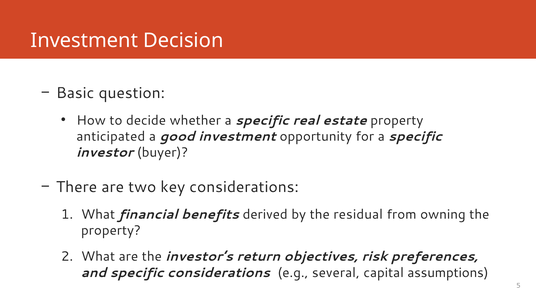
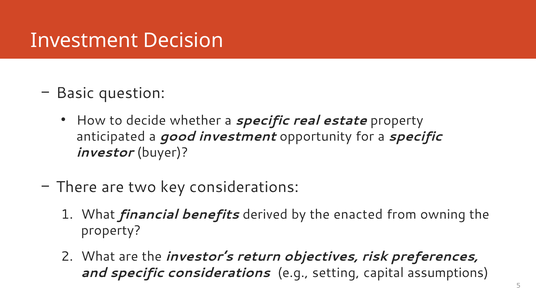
residual: residual -> enacted
several: several -> setting
